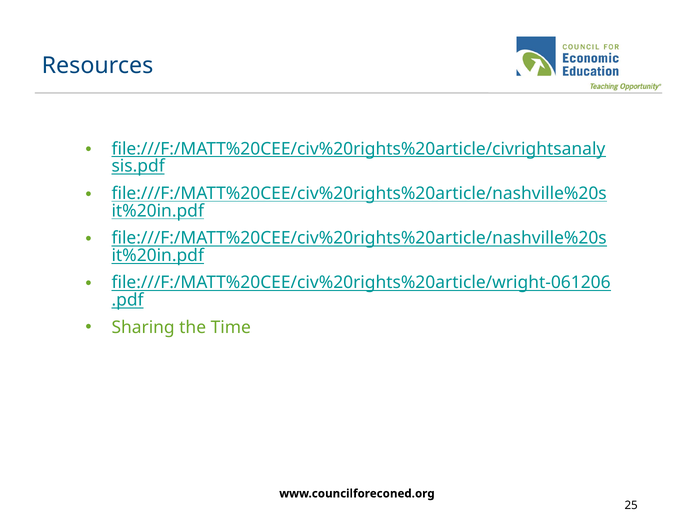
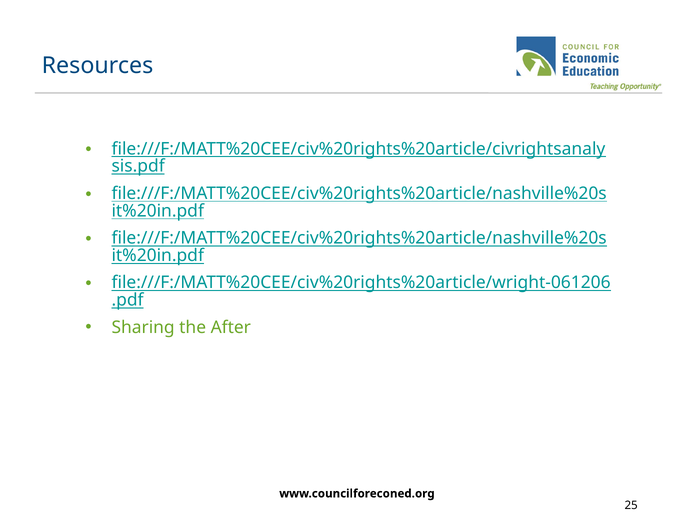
Time: Time -> After
